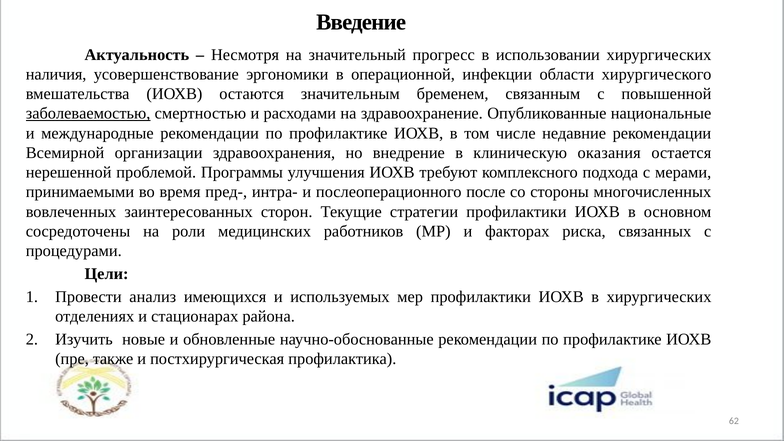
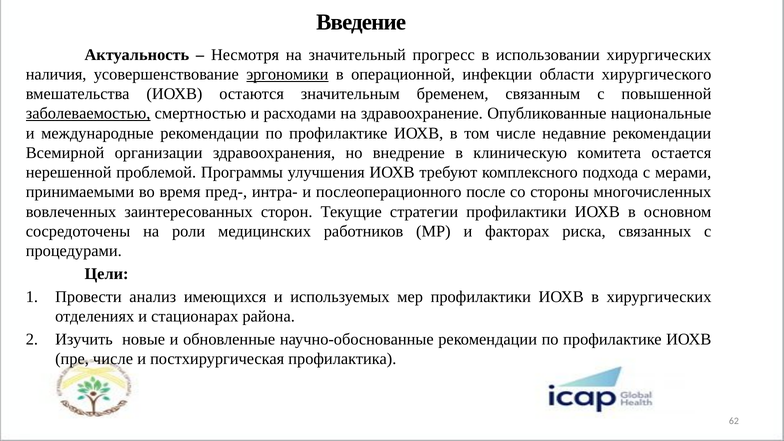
эргономики underline: none -> present
оказания: оказания -> комитета
пре также: также -> числе
